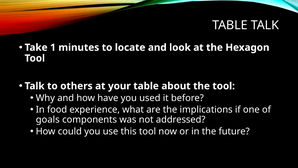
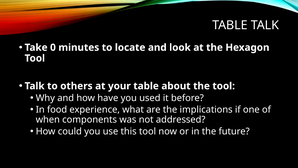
1: 1 -> 0
goals: goals -> when
